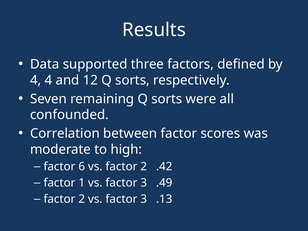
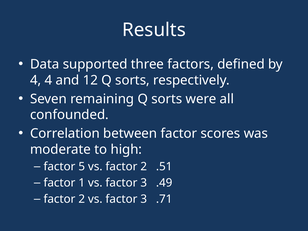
6: 6 -> 5
.42: .42 -> .51
.13: .13 -> .71
